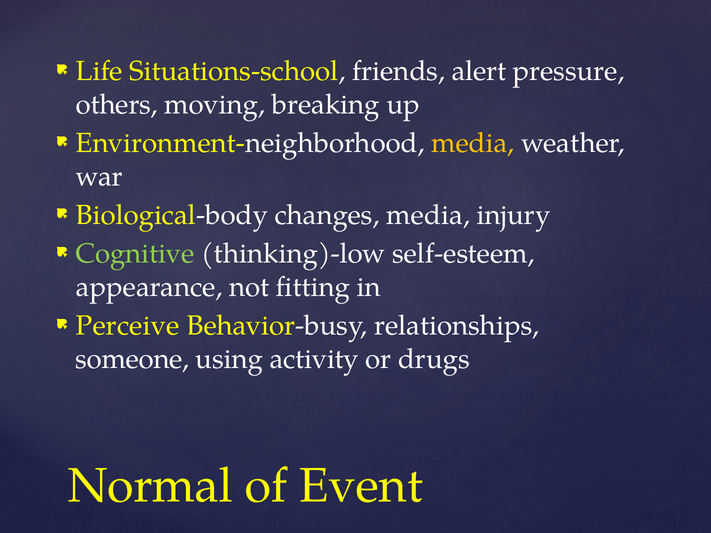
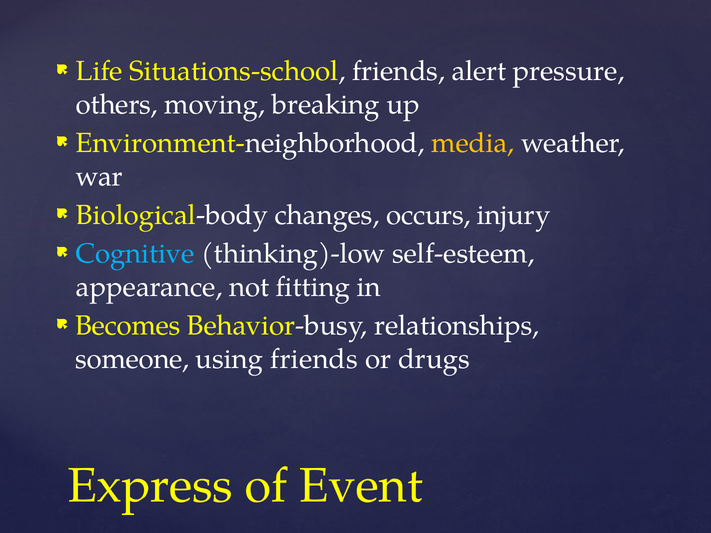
changes media: media -> occurs
Cognitive colour: light green -> light blue
Perceive: Perceive -> Becomes
using activity: activity -> friends
Normal: Normal -> Express
